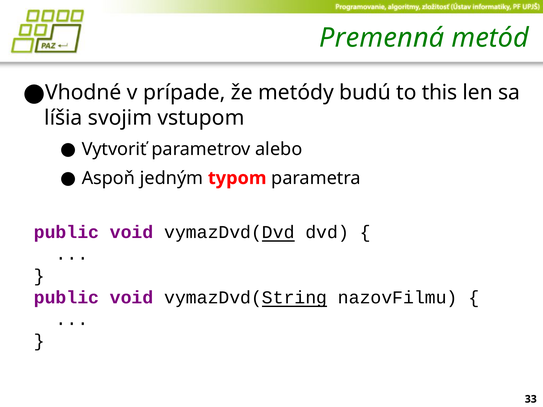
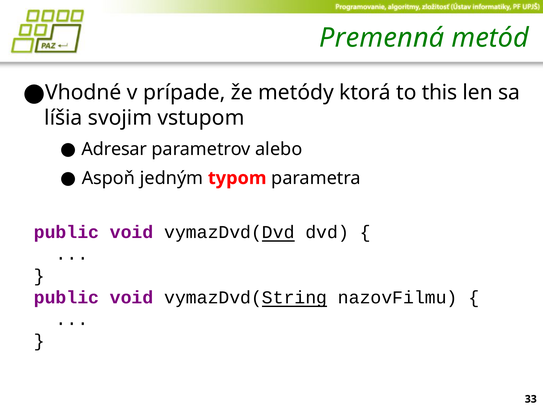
budú: budú -> ktorá
Vytvoriť: Vytvoriť -> Adresar
